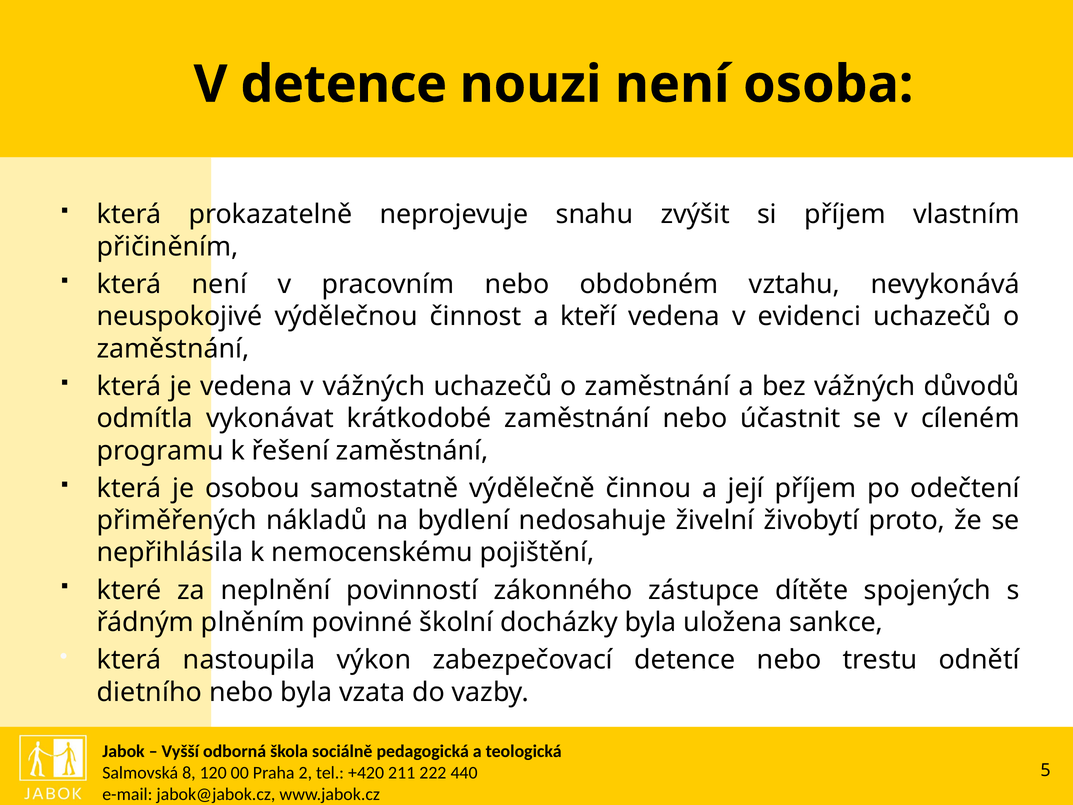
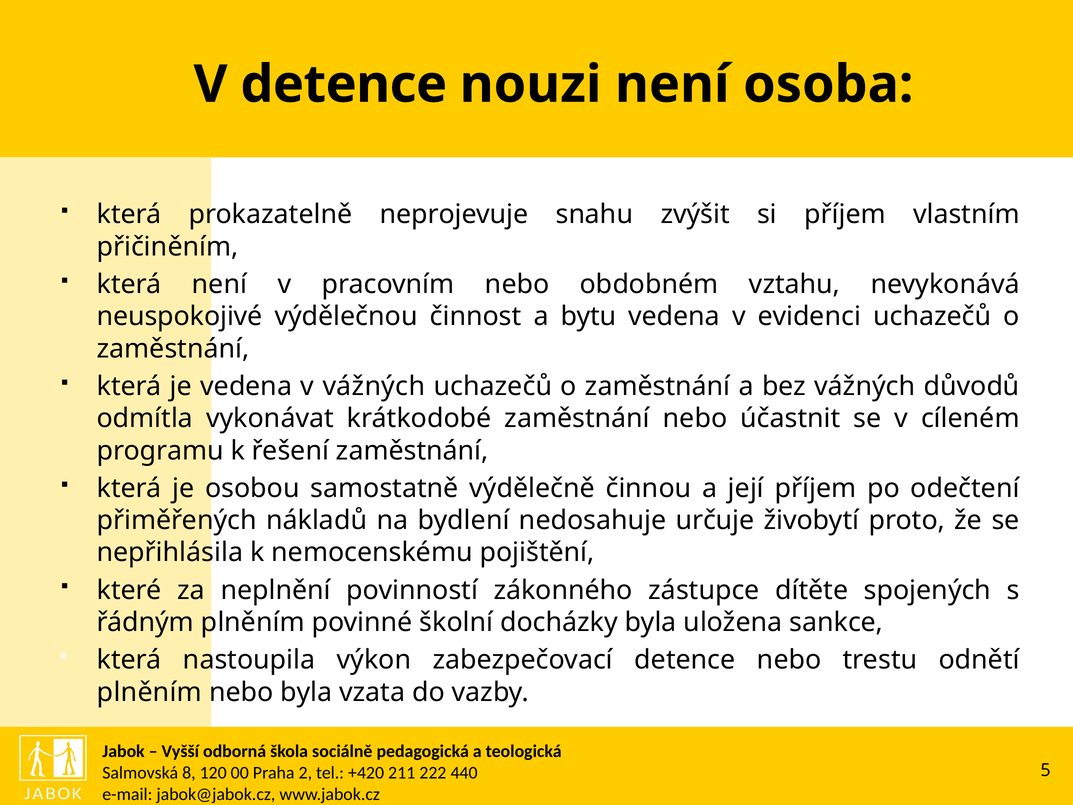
kteří: kteří -> bytu
živelní: živelní -> určuje
dietního at (149, 692): dietního -> plněním
